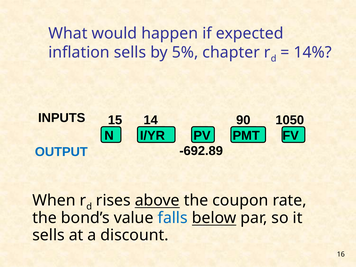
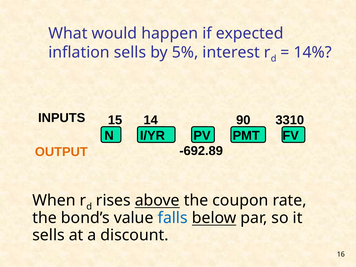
chapter: chapter -> interest
1050: 1050 -> 3310
OUTPUT colour: blue -> orange
